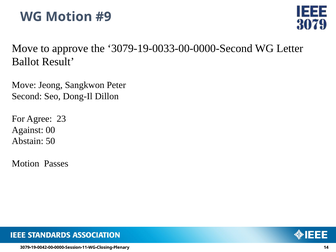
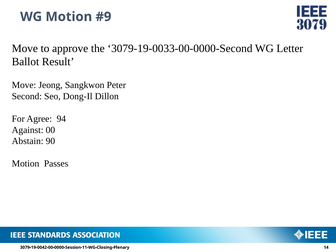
23: 23 -> 94
50: 50 -> 90
